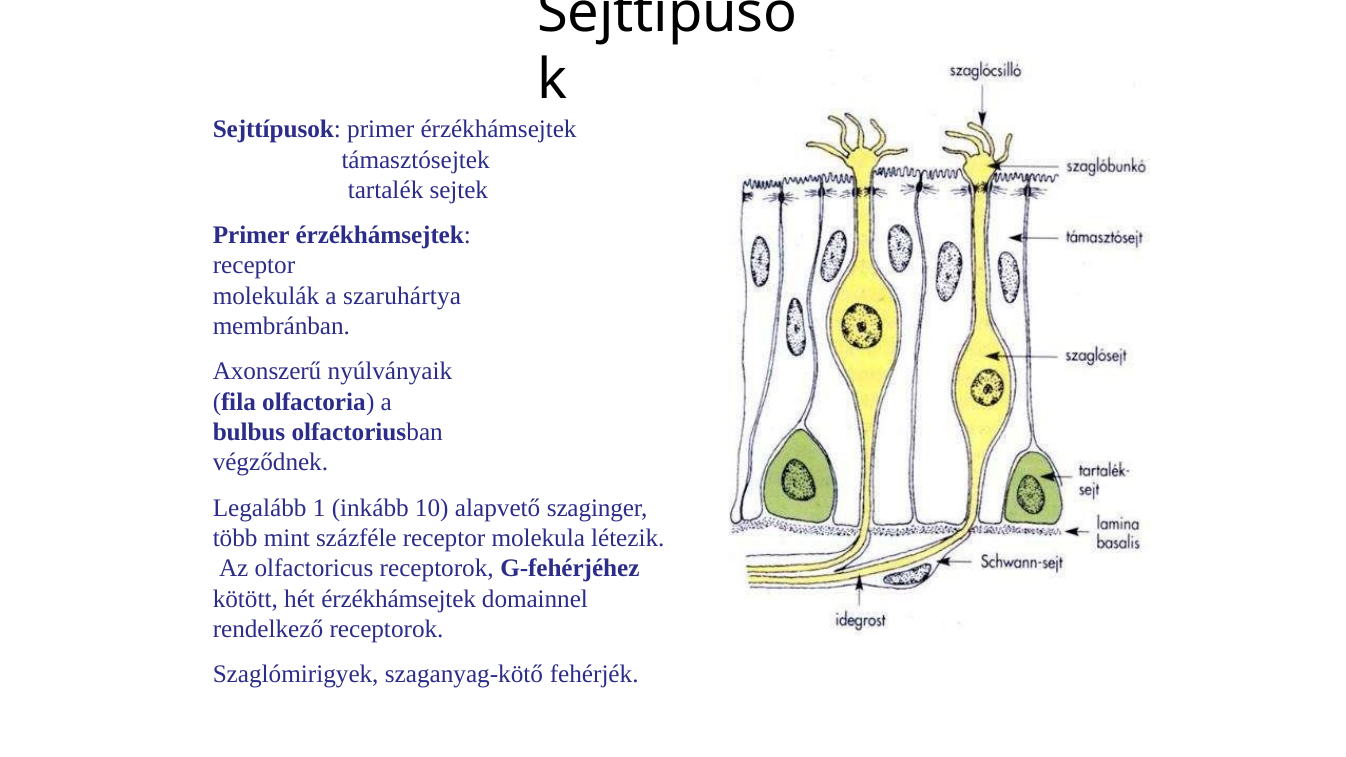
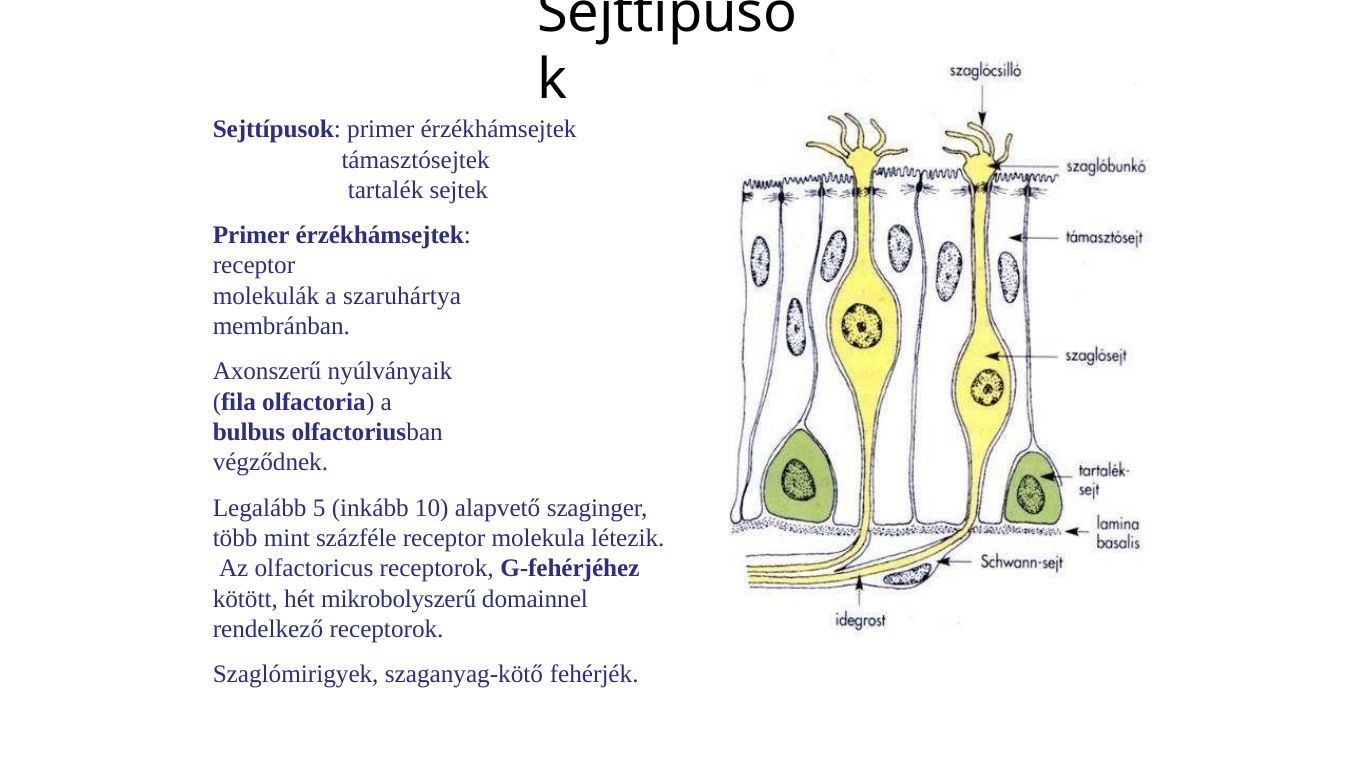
1: 1 -> 5
hét érzékhámsejtek: érzékhámsejtek -> mikrobolyszerű
